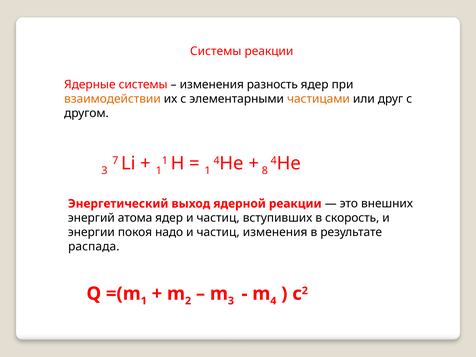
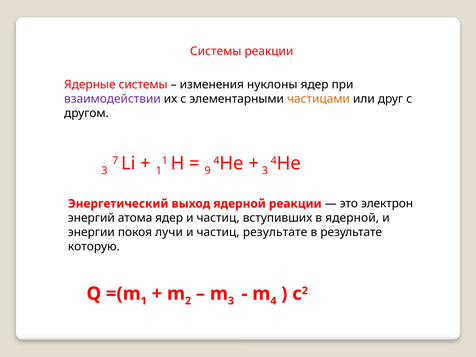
разность: разность -> нуклоны
взаимодействии colour: orange -> purple
1 at (208, 171): 1 -> 9
8 at (265, 171): 8 -> 3
внешних: внешних -> электрон
в скорость: скорость -> ядерной
надо: надо -> лучи
частиц изменения: изменения -> результате
распада: распада -> которую
